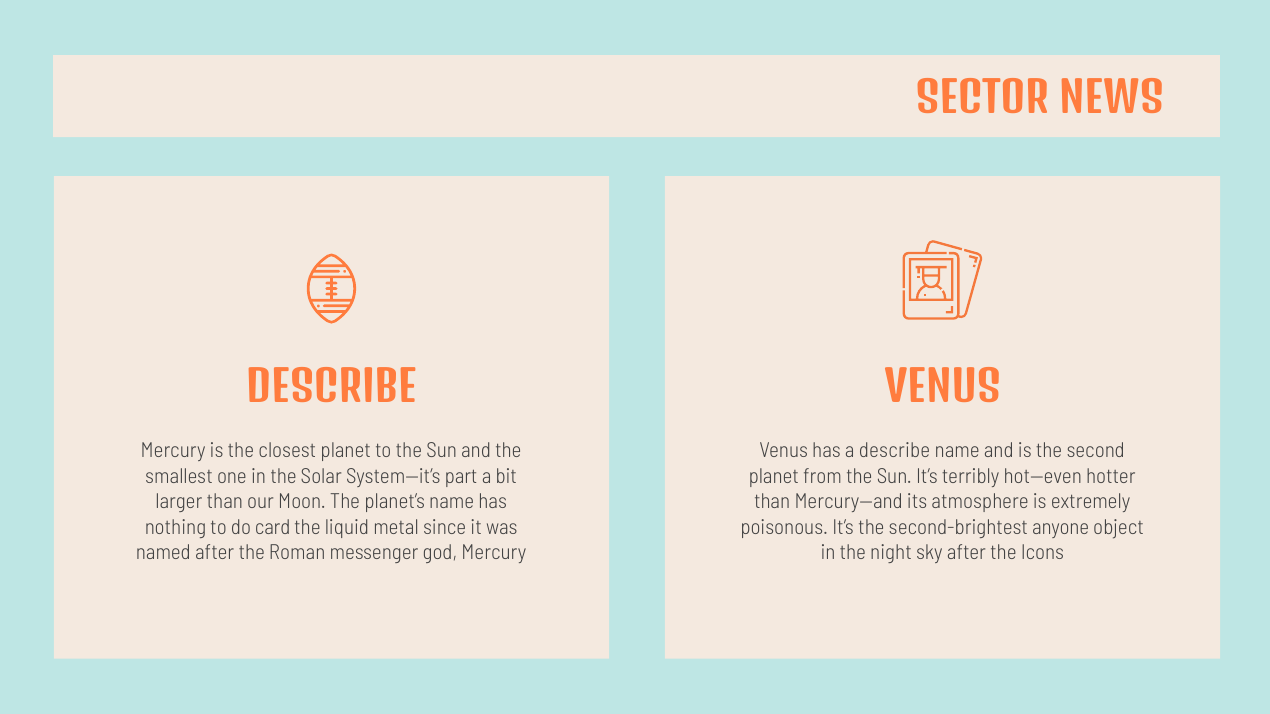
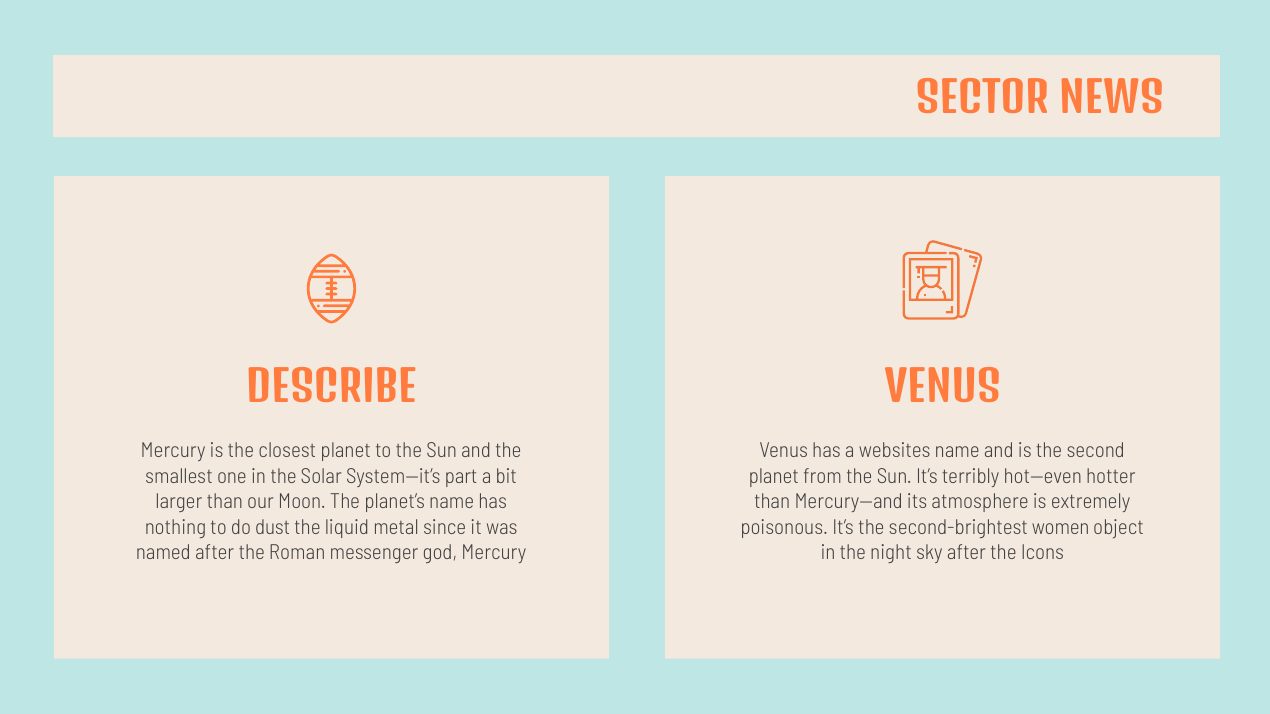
a describe: describe -> websites
card: card -> dust
anyone: anyone -> women
